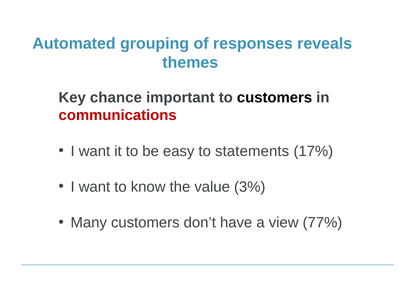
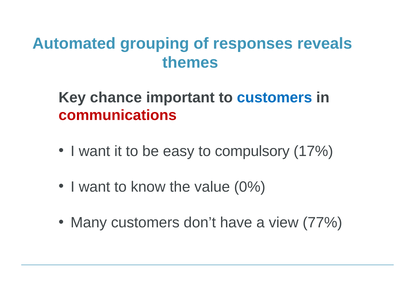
customers at (275, 98) colour: black -> blue
statements: statements -> compulsory
3%: 3% -> 0%
